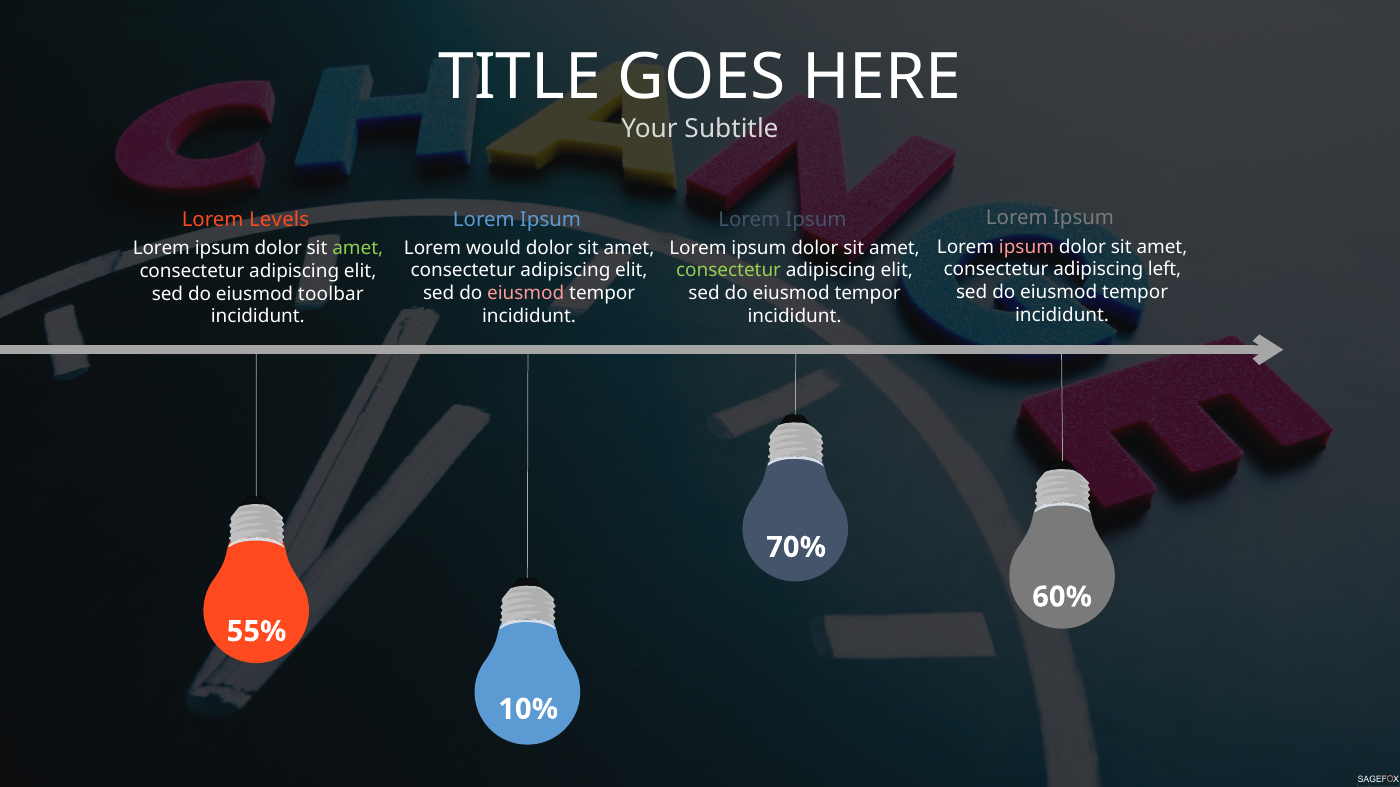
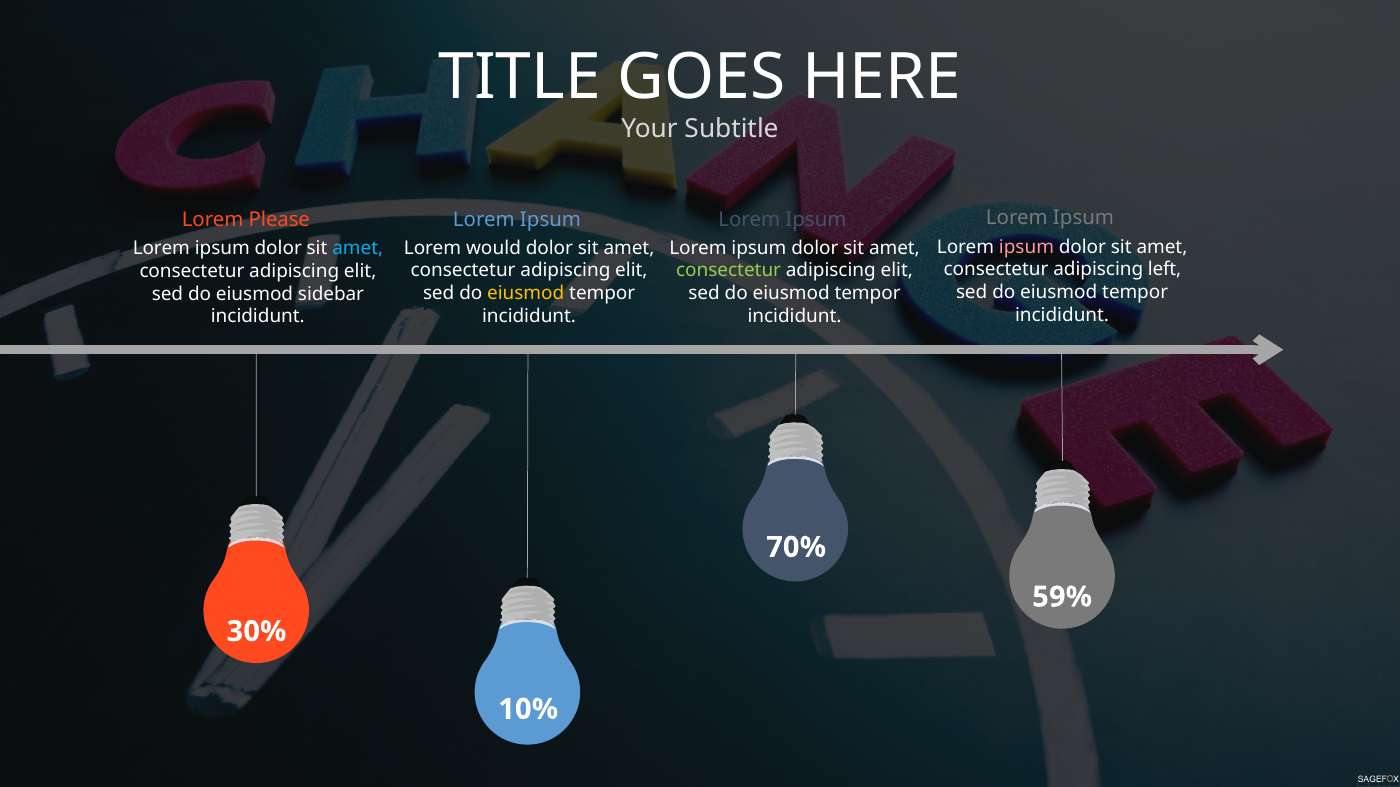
Levels: Levels -> Please
amet at (358, 249) colour: light green -> light blue
eiusmod at (526, 294) colour: pink -> yellow
toolbar: toolbar -> sidebar
60%: 60% -> 59%
55%: 55% -> 30%
